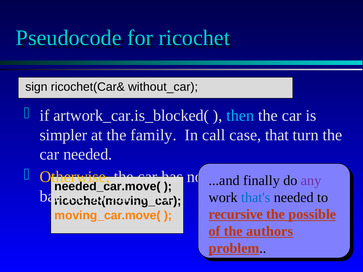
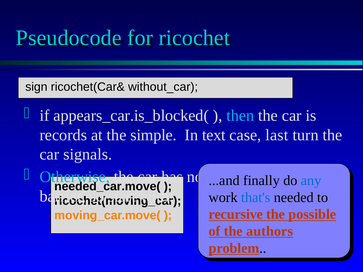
artwork_car.is_blocked(: artwork_car.is_blocked( -> appears_car.is_blocked(
simpler: simpler -> records
family: family -> simple
call: call -> text
that: that -> last
car needed: needed -> signals
Otherwise colour: yellow -> light blue
any colour: purple -> blue
